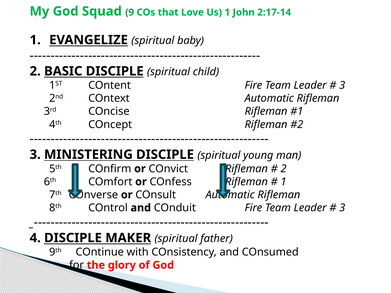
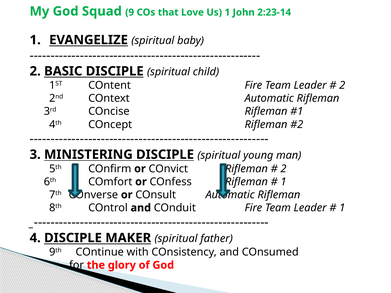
2:17-14: 2:17-14 -> 2:23-14
3 at (342, 85): 3 -> 2
3 at (342, 208): 3 -> 1
